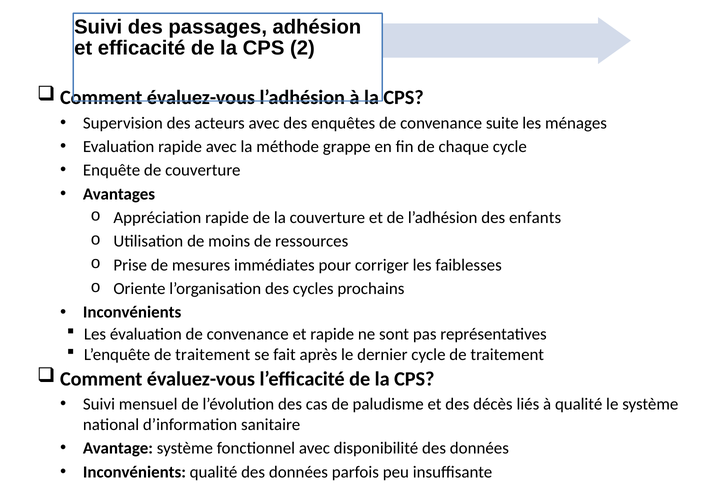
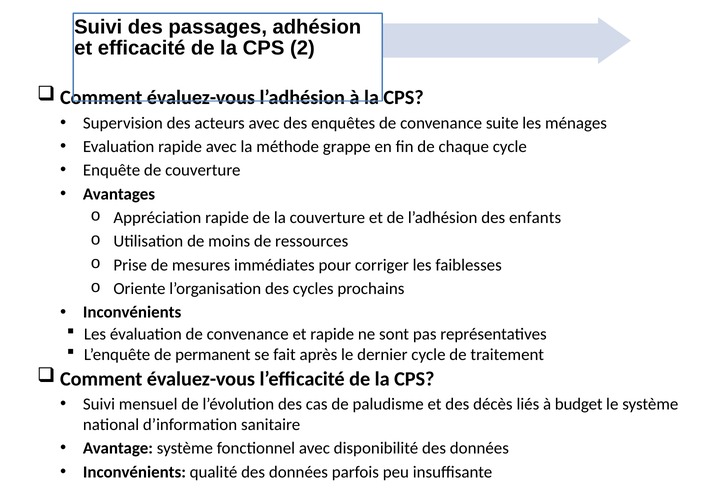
L’enquête de traitement: traitement -> permanent
à qualité: qualité -> budget
